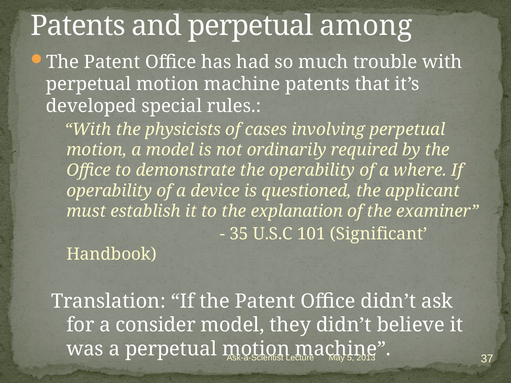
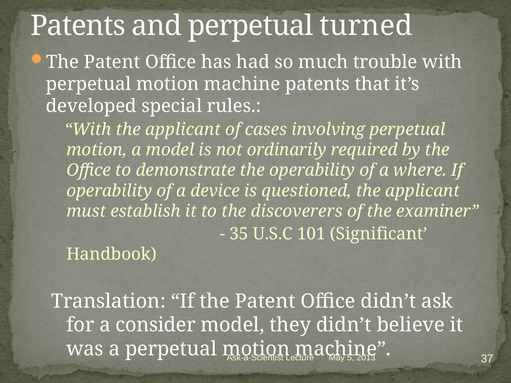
among: among -> turned
With the physicists: physicists -> applicant
explanation: explanation -> discoverers
